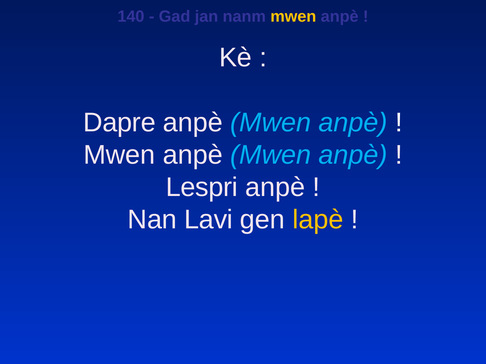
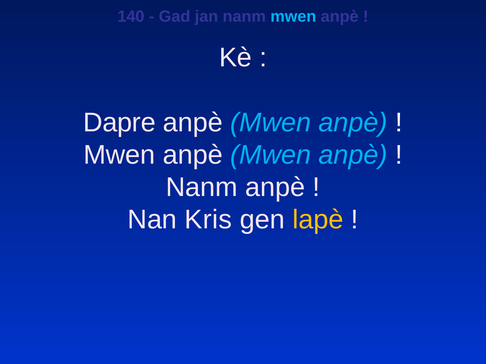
mwen at (293, 16) colour: yellow -> light blue
Lespri at (202, 187): Lespri -> Nanm
Lavi: Lavi -> Kris
